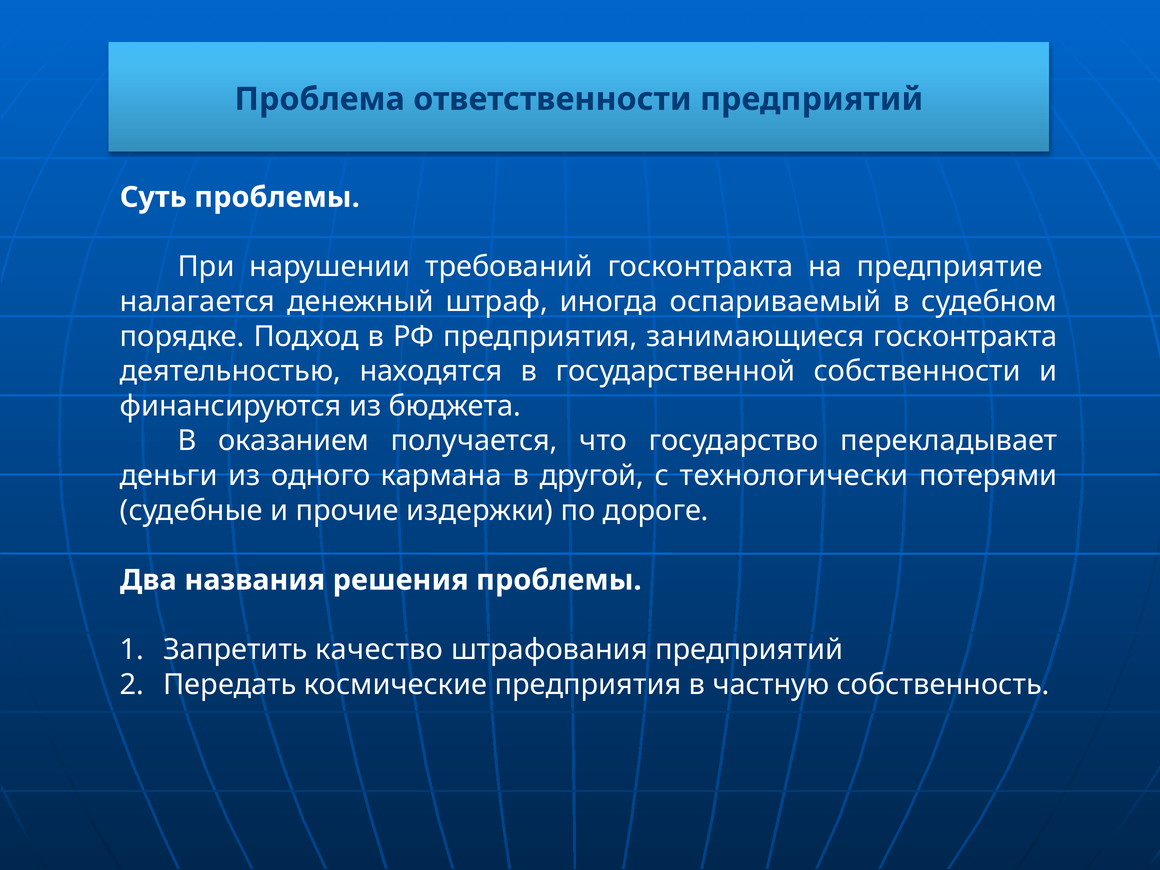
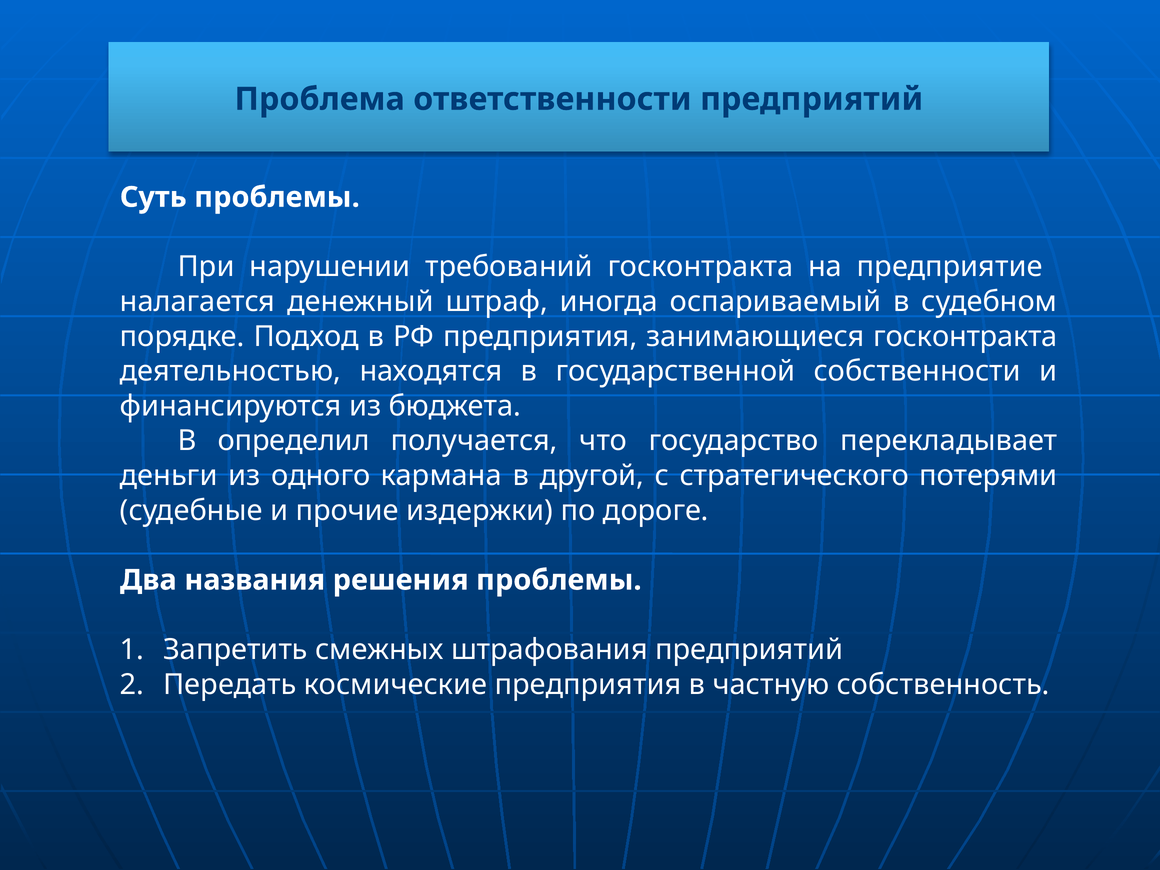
оказанием: оказанием -> определил
технологически: технологически -> стратегического
качество: качество -> смежных
